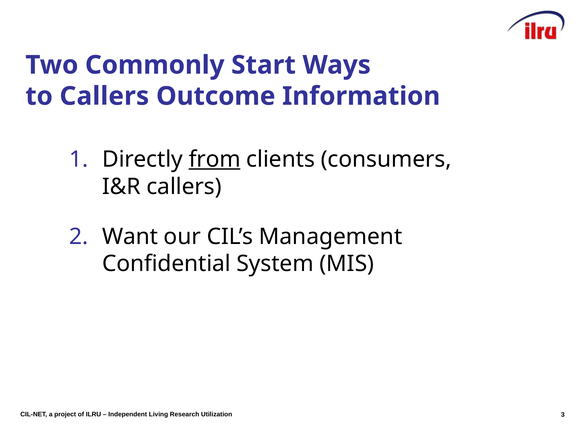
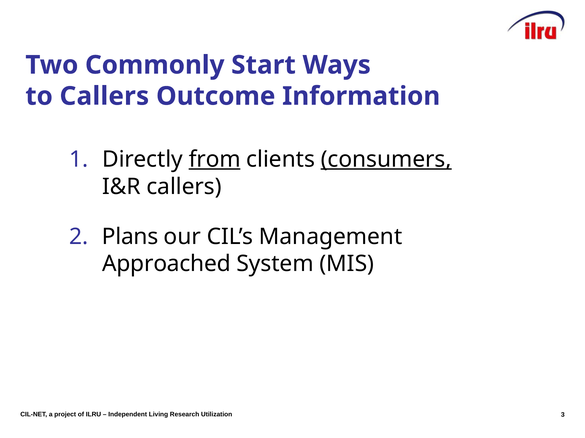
consumers underline: none -> present
Want: Want -> Plans
Confidential: Confidential -> Approached
